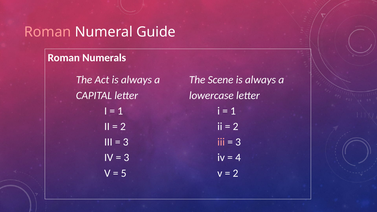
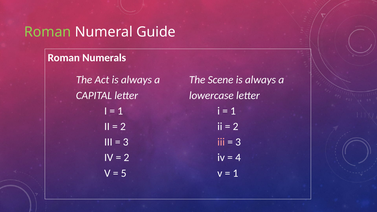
Roman at (48, 32) colour: pink -> light green
3 at (126, 158): 3 -> 2
2 at (235, 173): 2 -> 1
